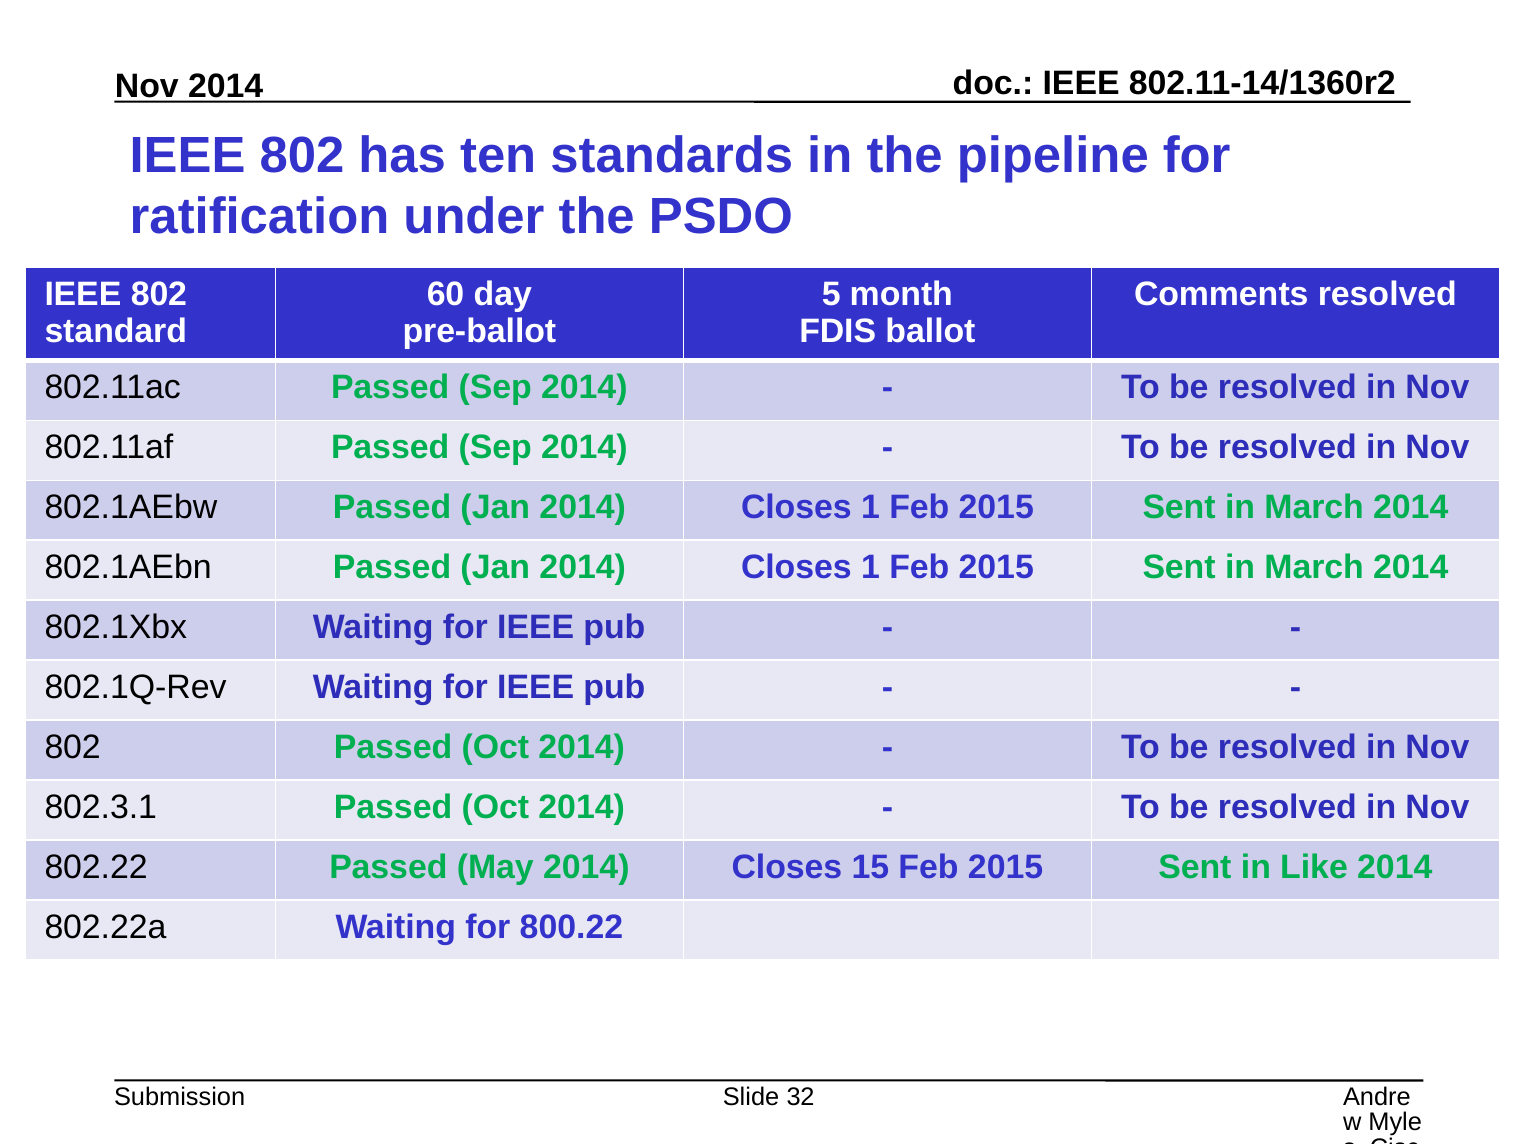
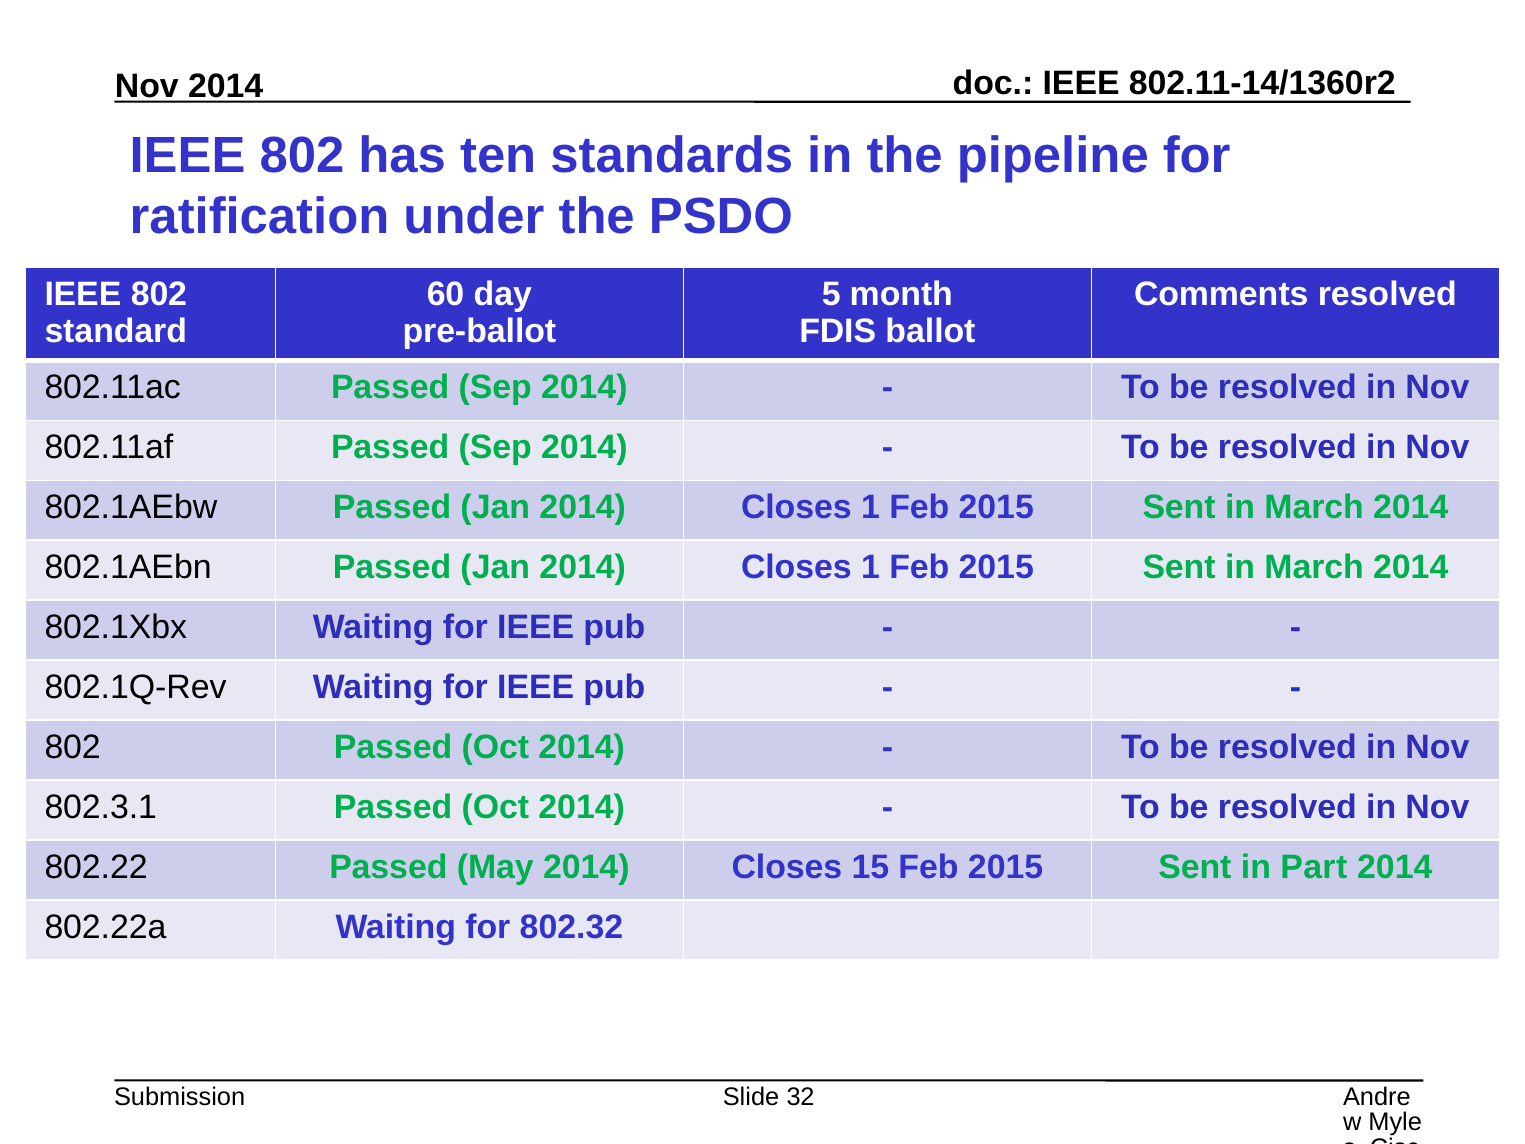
Like: Like -> Part
800.22: 800.22 -> 802.32
